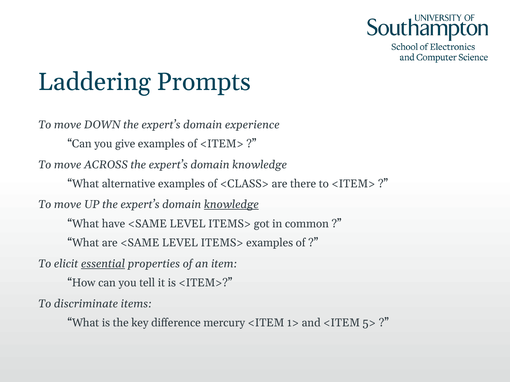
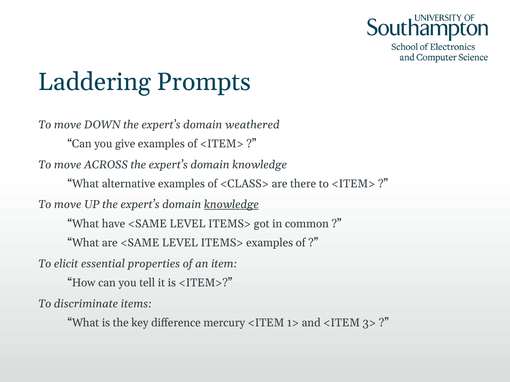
experience: experience -> weathered
essential underline: present -> none
5>: 5> -> 3>
